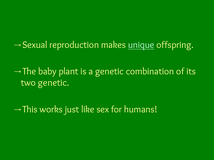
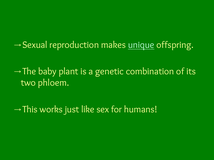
two genetic: genetic -> phloem
